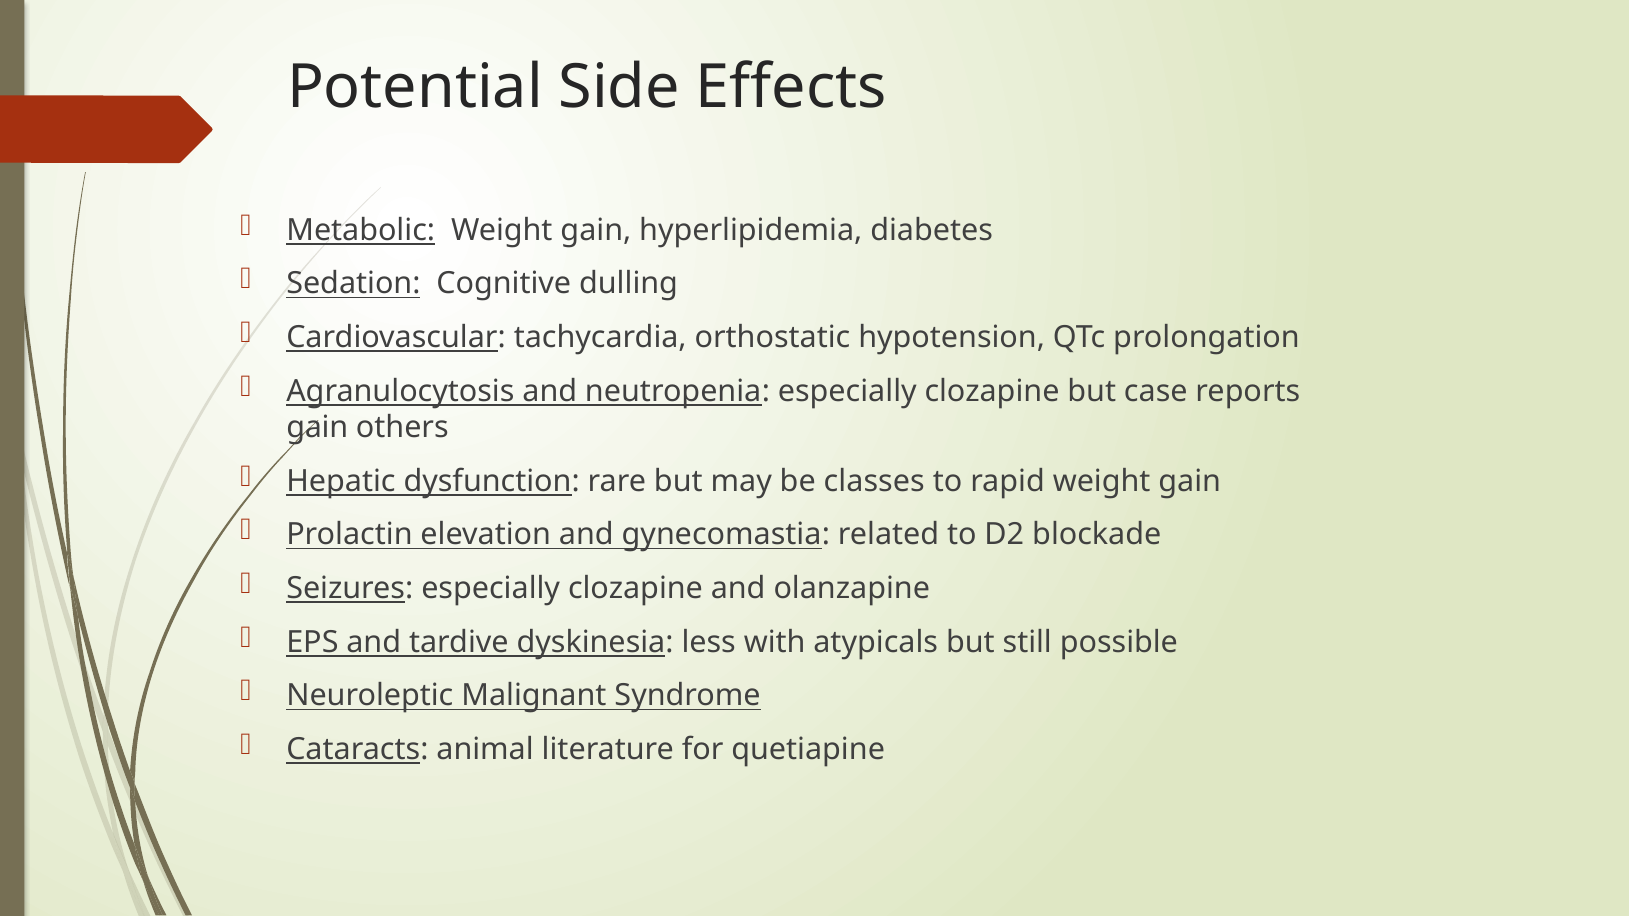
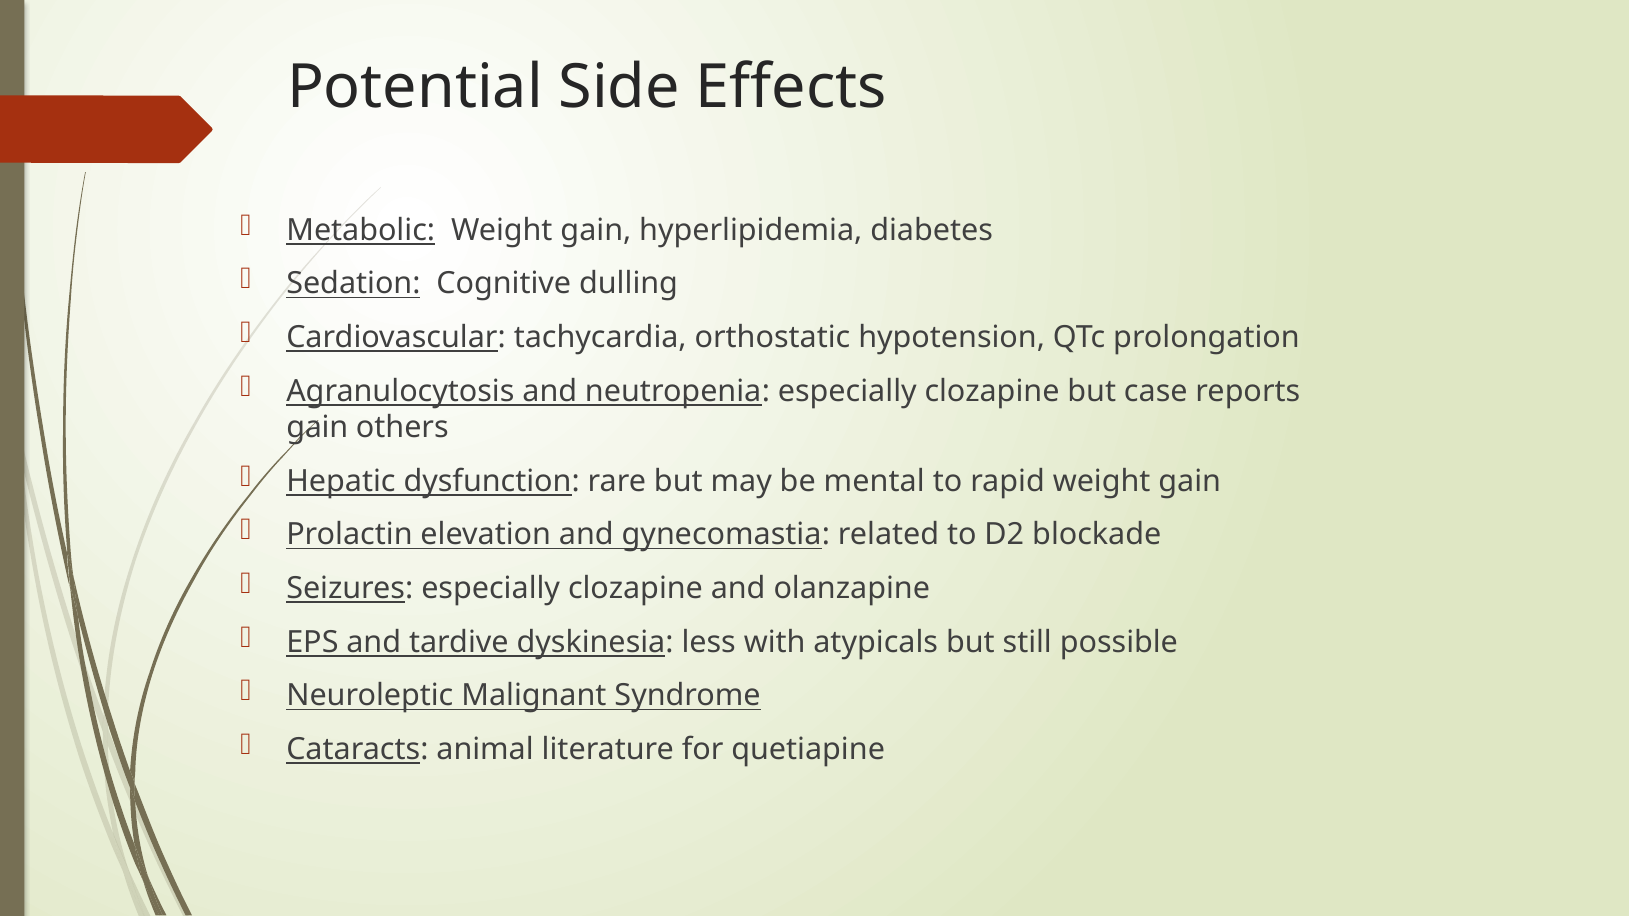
classes: classes -> mental
